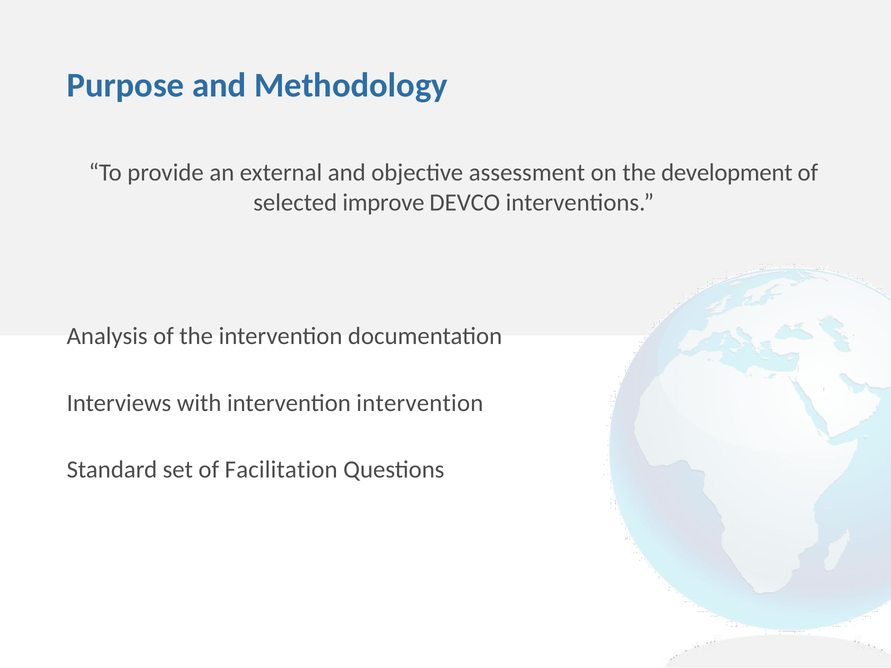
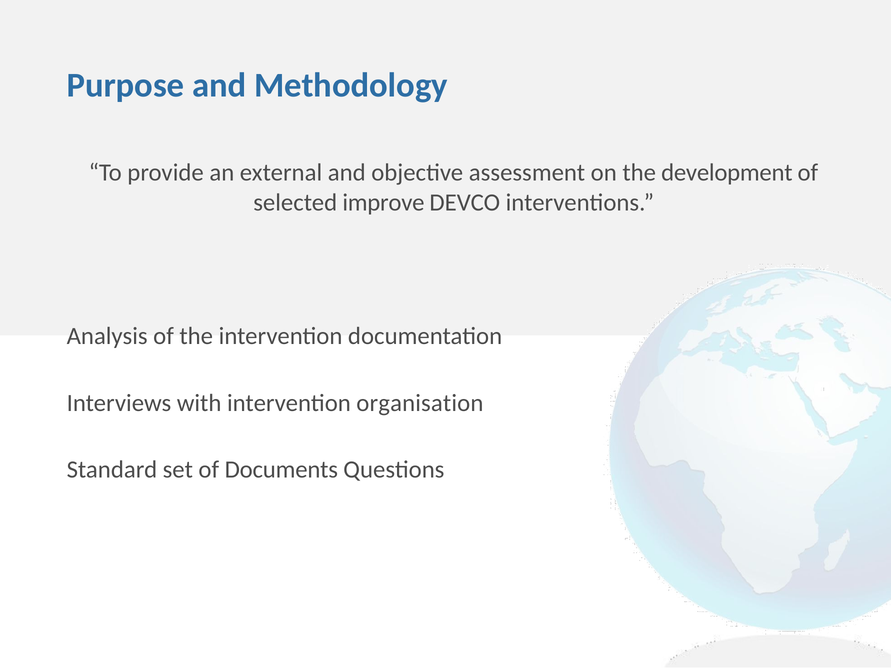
intervention intervention: intervention -> organisation
Facilitation: Facilitation -> Documents
